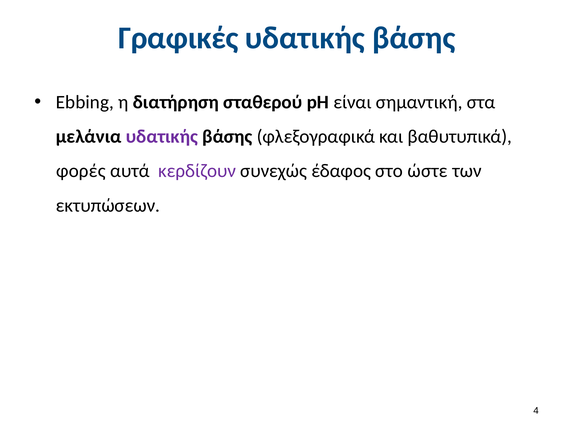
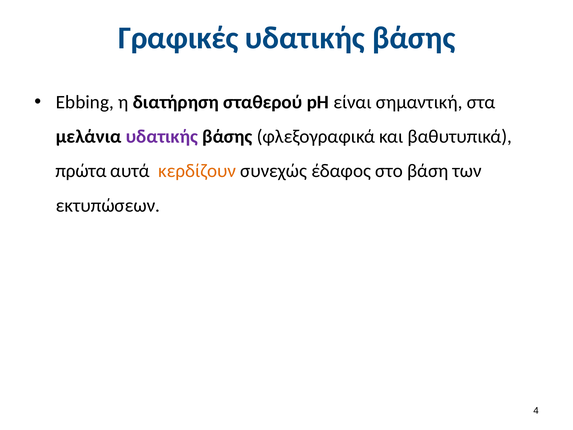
φορές: φορές -> πρώτα
κερδίζουν colour: purple -> orange
ώστε: ώστε -> βάση
